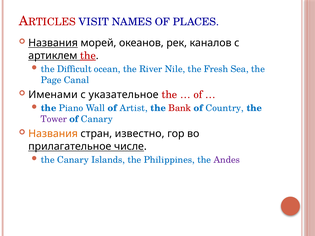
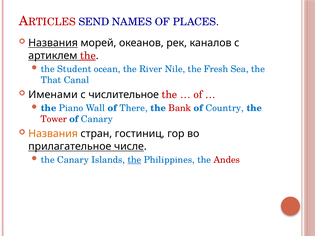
VISIT: VISIT -> SEND
Difficult: Difficult -> Student
Page: Page -> That
указательное: указательное -> числительное
Artist: Artist -> There
Tower colour: purple -> red
известно: известно -> гостиниц
the at (134, 160) underline: none -> present
Andes colour: purple -> red
